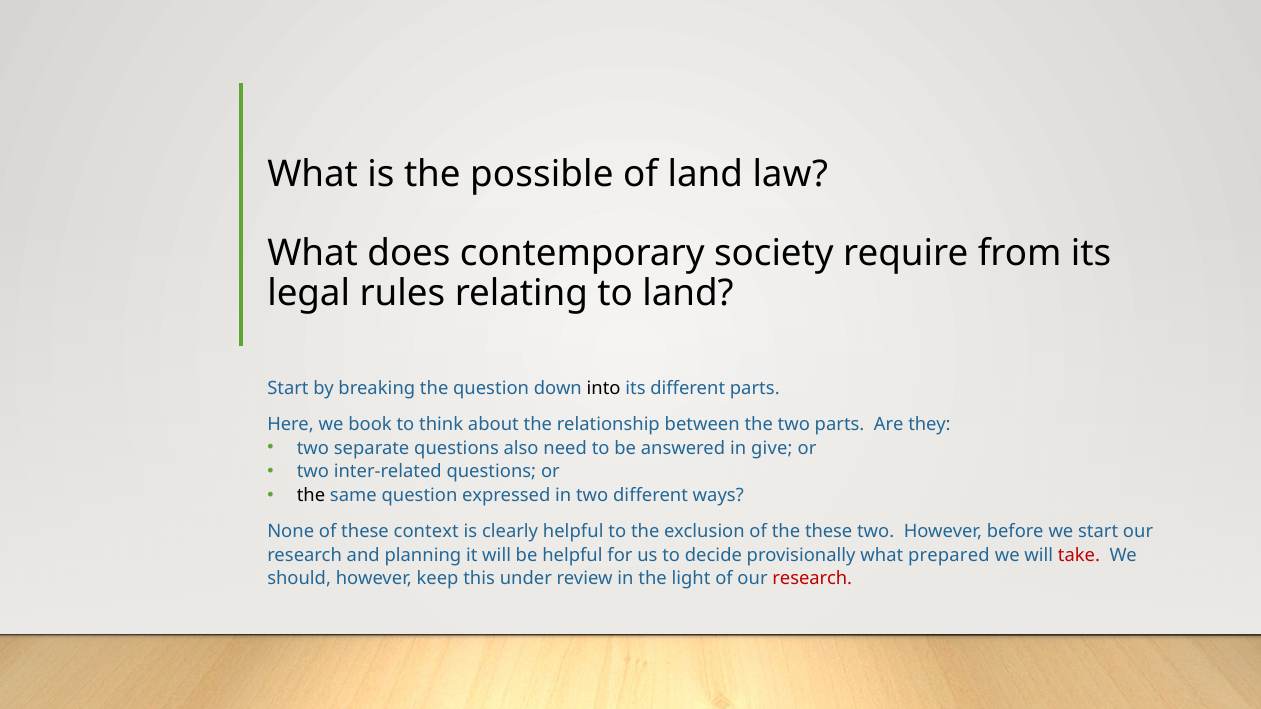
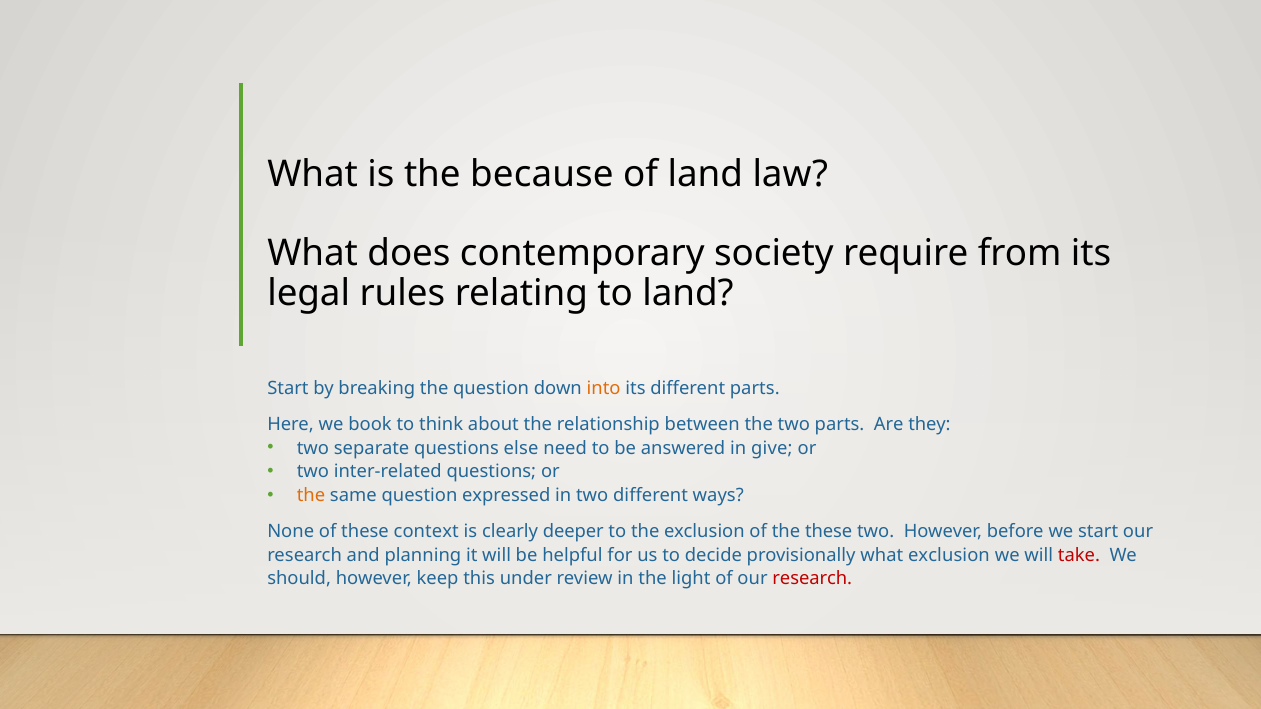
possible: possible -> because
into colour: black -> orange
also: also -> else
the at (311, 496) colour: black -> orange
clearly helpful: helpful -> deeper
what prepared: prepared -> exclusion
